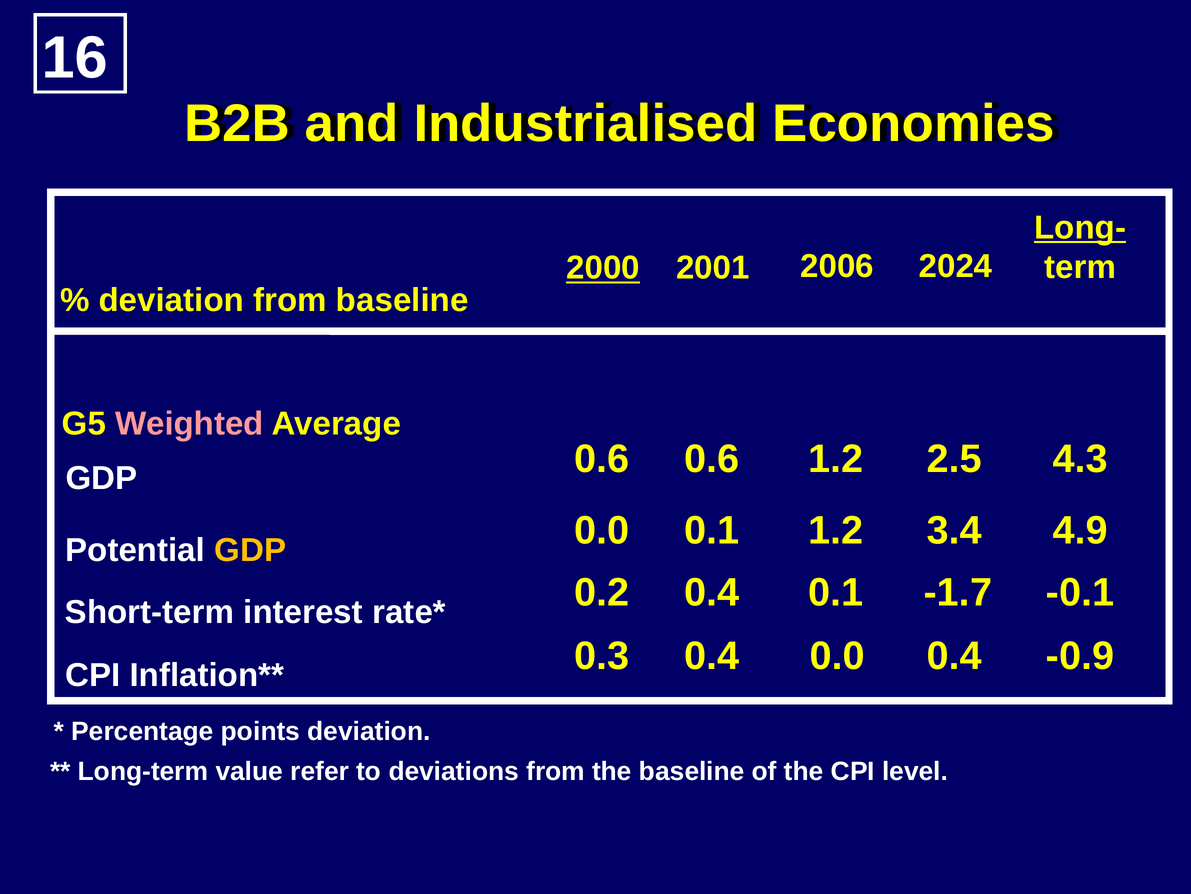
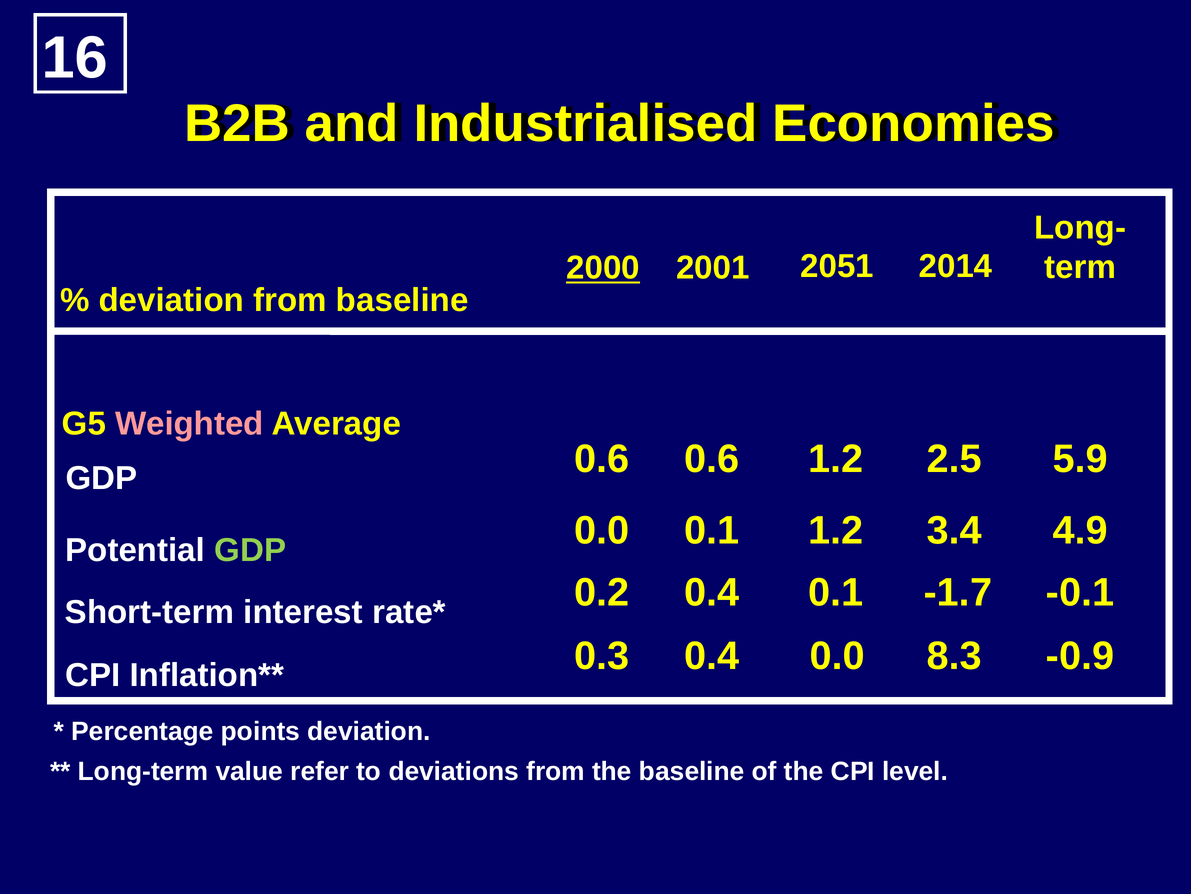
Long- underline: present -> none
2006: 2006 -> 2051
2024: 2024 -> 2014
4.3: 4.3 -> 5.9
GDP at (250, 550) colour: yellow -> light green
0.4 at (954, 656): 0.4 -> 8.3
